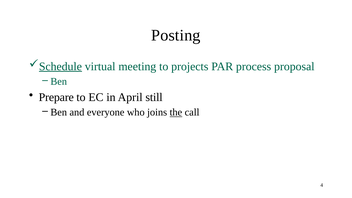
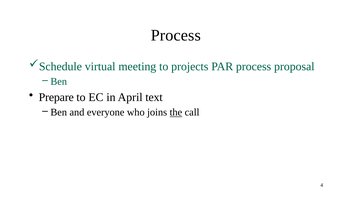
Posting at (176, 35): Posting -> Process
Schedule underline: present -> none
still: still -> text
